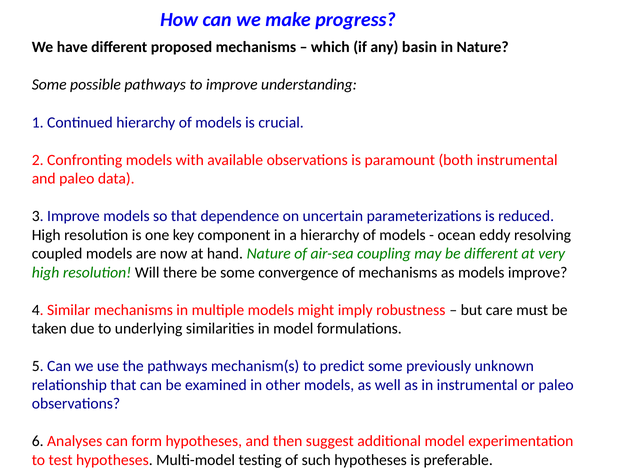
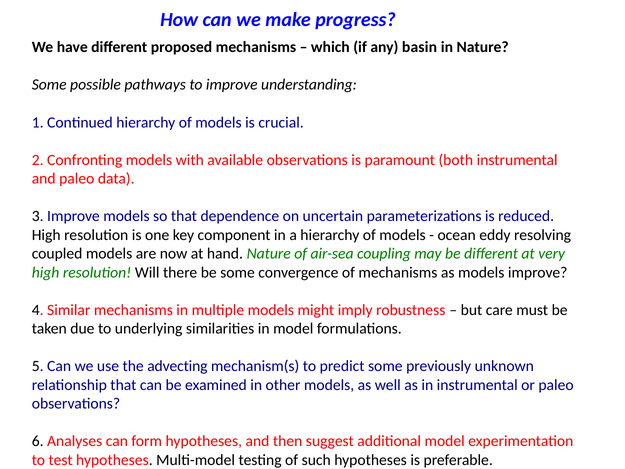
the pathways: pathways -> advecting
